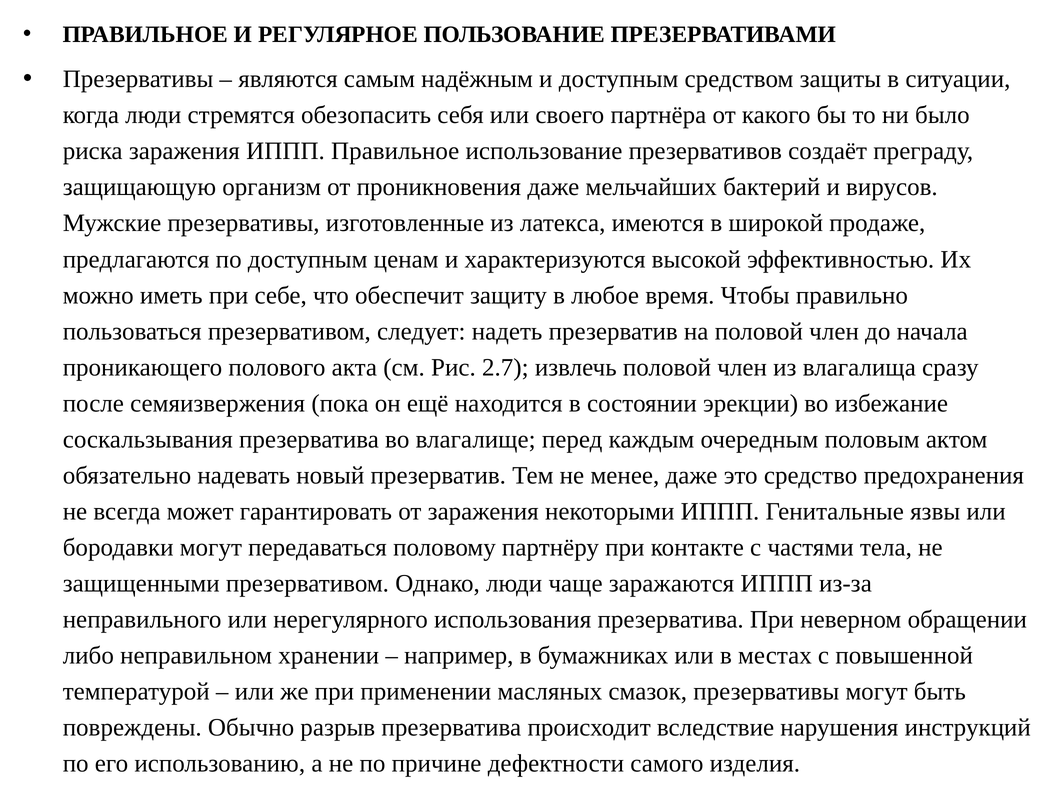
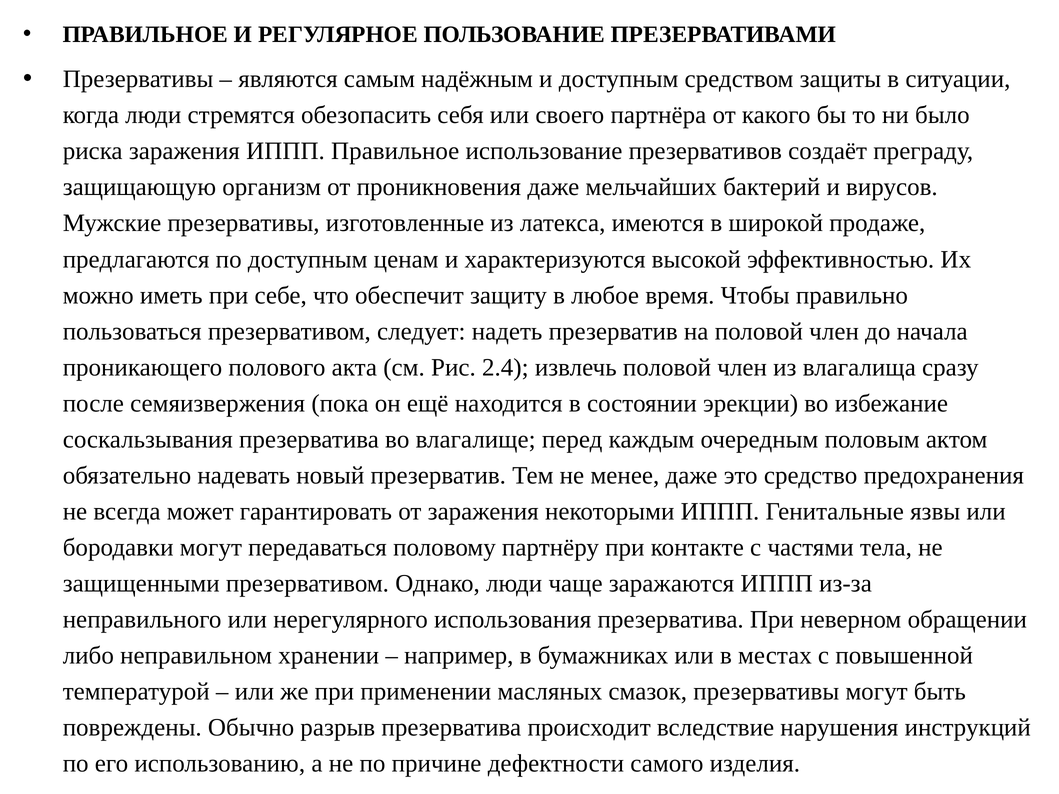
2.7: 2.7 -> 2.4
